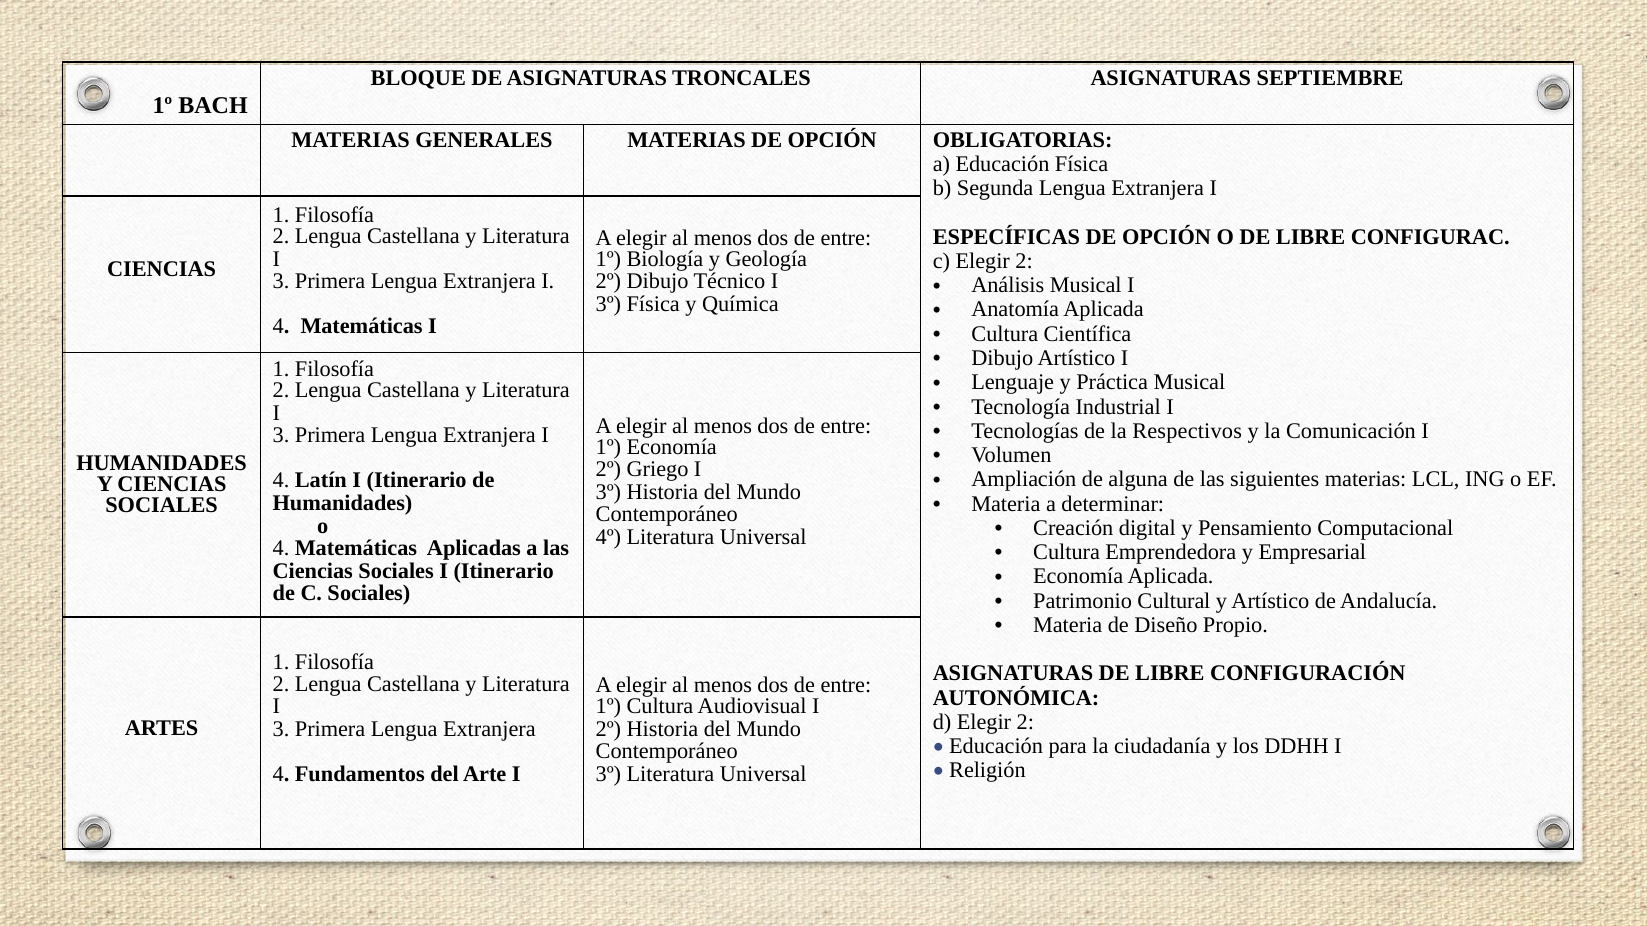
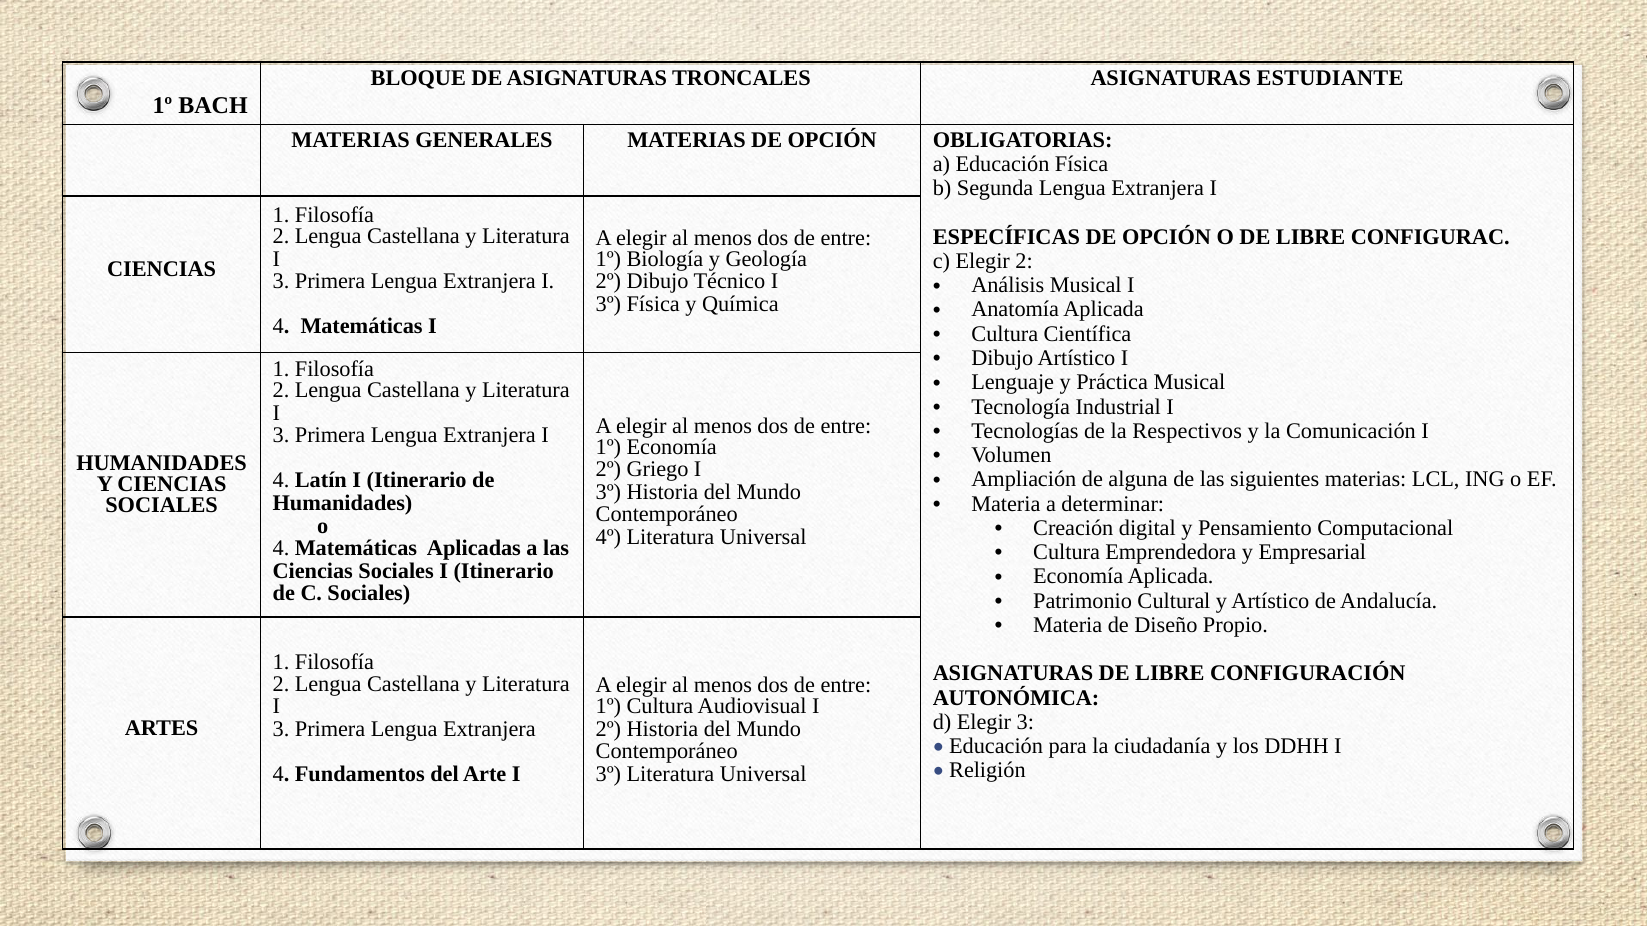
SEPTIEMBRE: SEPTIEMBRE -> ESTUDIANTE
d Elegir 2: 2 -> 3
